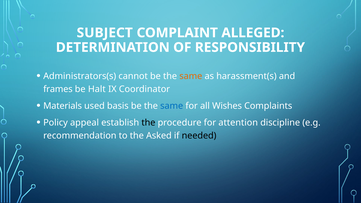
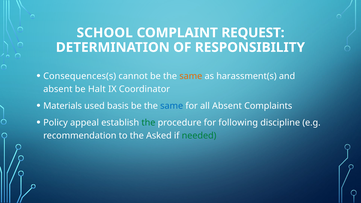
SUBJECT: SUBJECT -> SCHOOL
ALLEGED: ALLEGED -> REQUEST
Administrators(s: Administrators(s -> Consequences(s
frames at (58, 89): frames -> absent
all Wishes: Wishes -> Absent
the at (148, 123) colour: black -> green
attention: attention -> following
needed colour: black -> green
